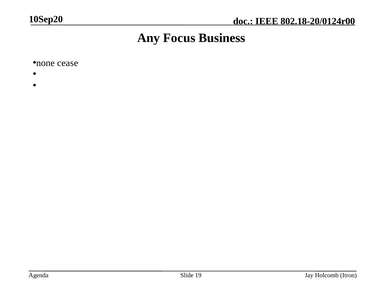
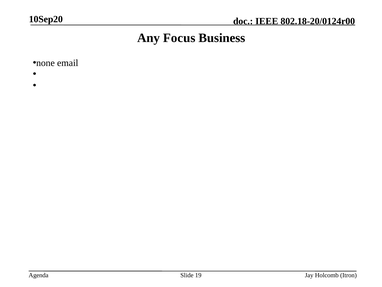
cease: cease -> email
